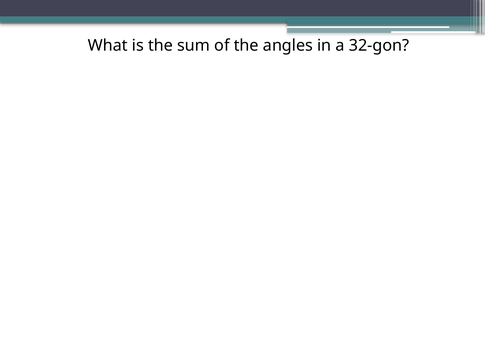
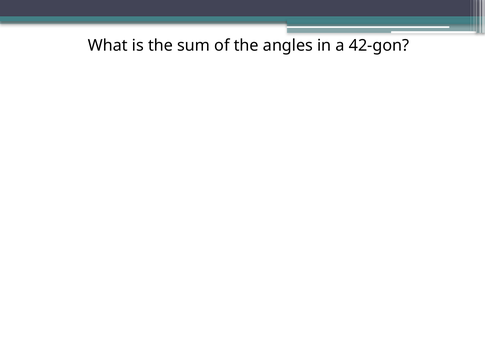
32-gon: 32-gon -> 42-gon
